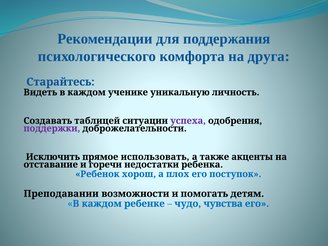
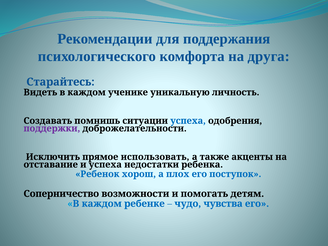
таблицей: таблицей -> помнишь
успеха at (188, 121) colour: purple -> blue
и горечи: горечи -> успеха
Преподавании: Преподавании -> Соперничество
